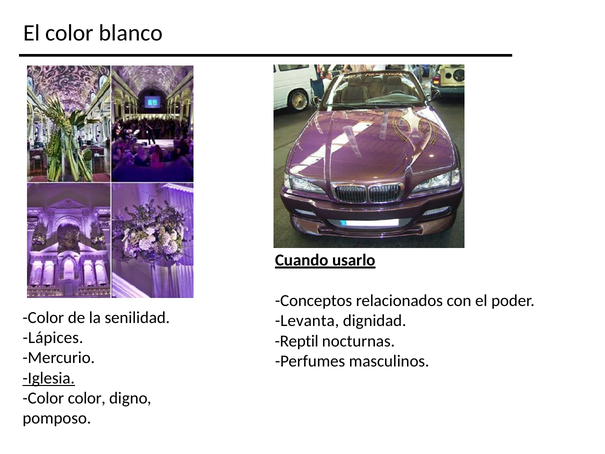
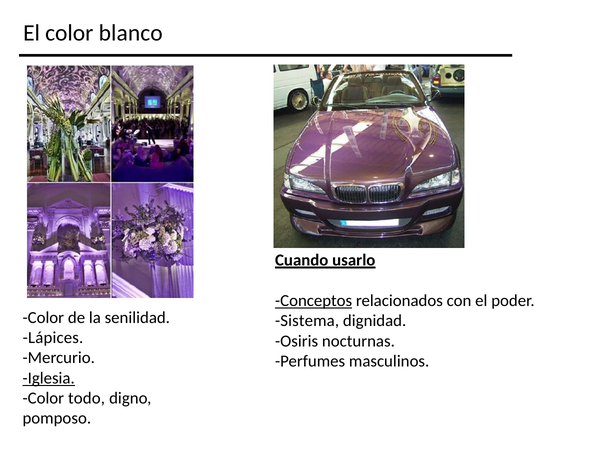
Conceptos underline: none -> present
Levanta: Levanta -> Sistema
Reptil: Reptil -> Osiris
Color color: color -> todo
